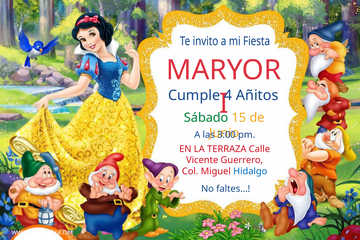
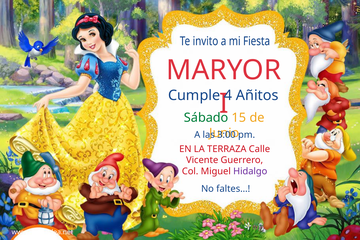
Hidalgo colour: blue -> purple
